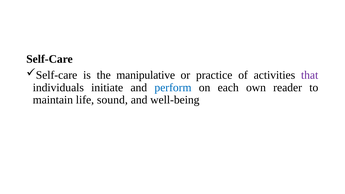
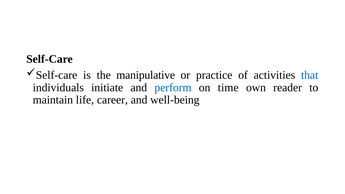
that colour: purple -> blue
each: each -> time
sound: sound -> career
